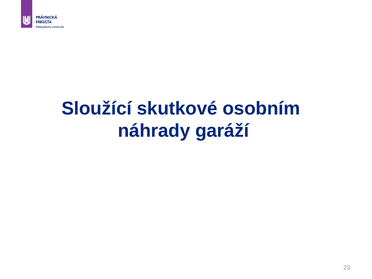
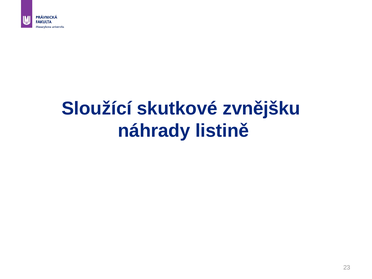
osobním: osobním -> zvnějšku
garáží: garáží -> listině
